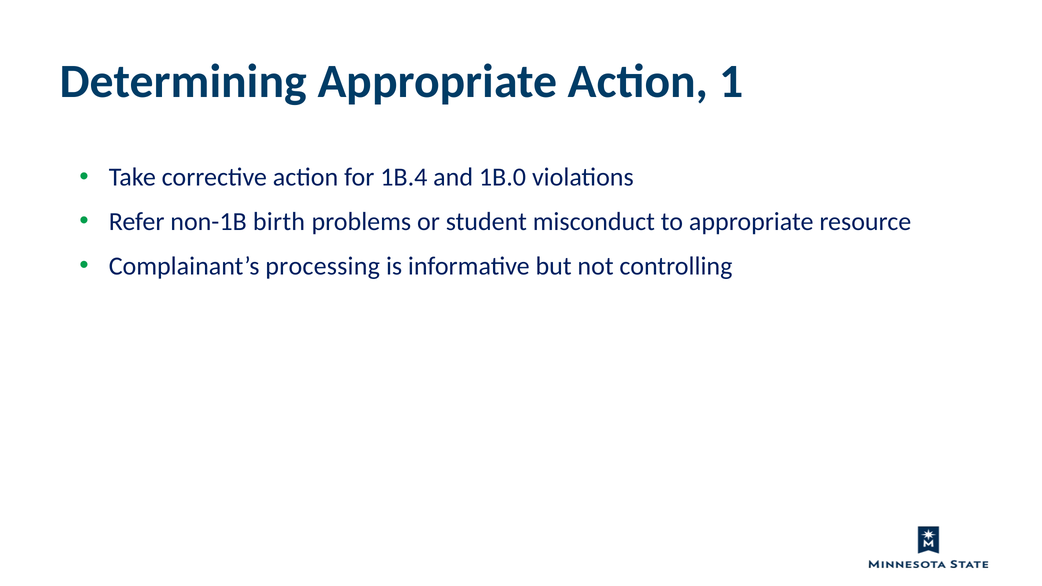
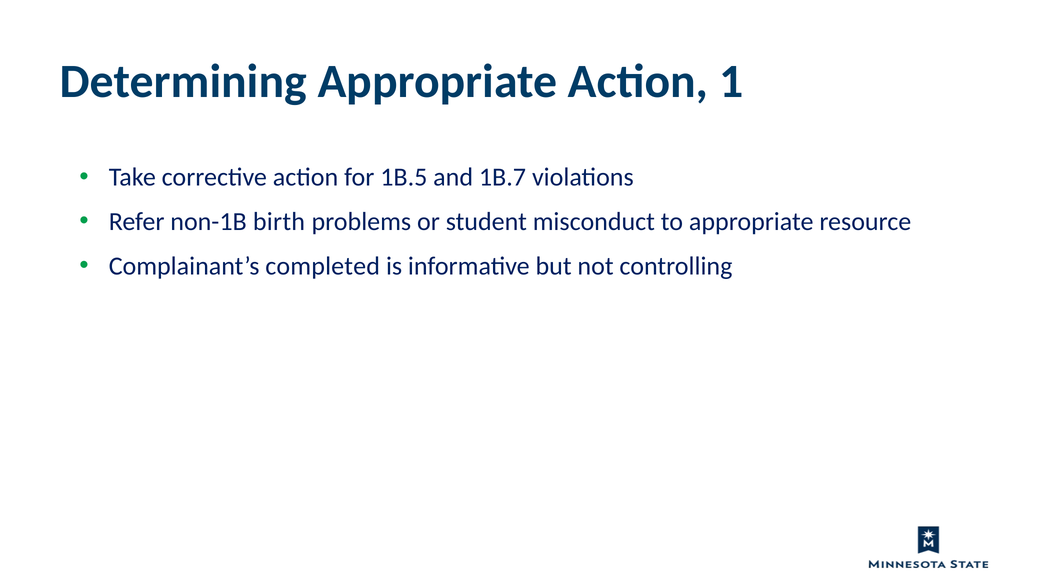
1B.4: 1B.4 -> 1B.5
1B.0: 1B.0 -> 1B.7
processing: processing -> completed
